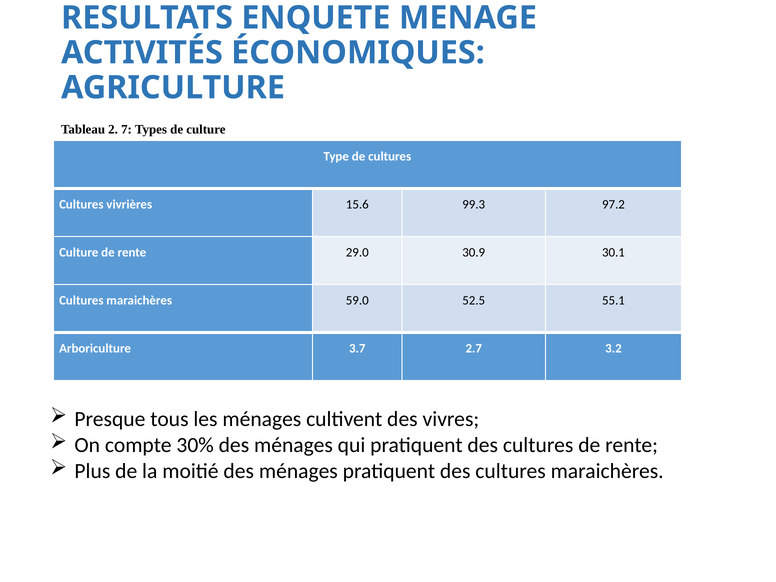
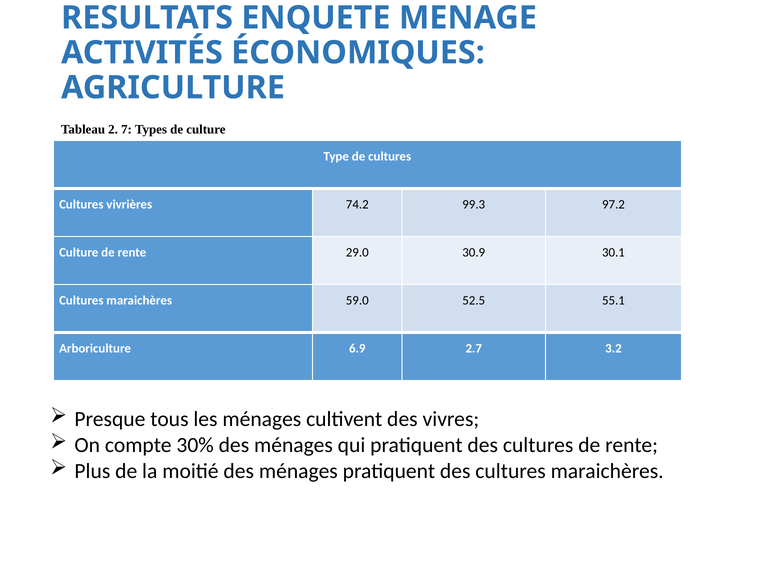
15.6: 15.6 -> 74.2
3.7: 3.7 -> 6.9
